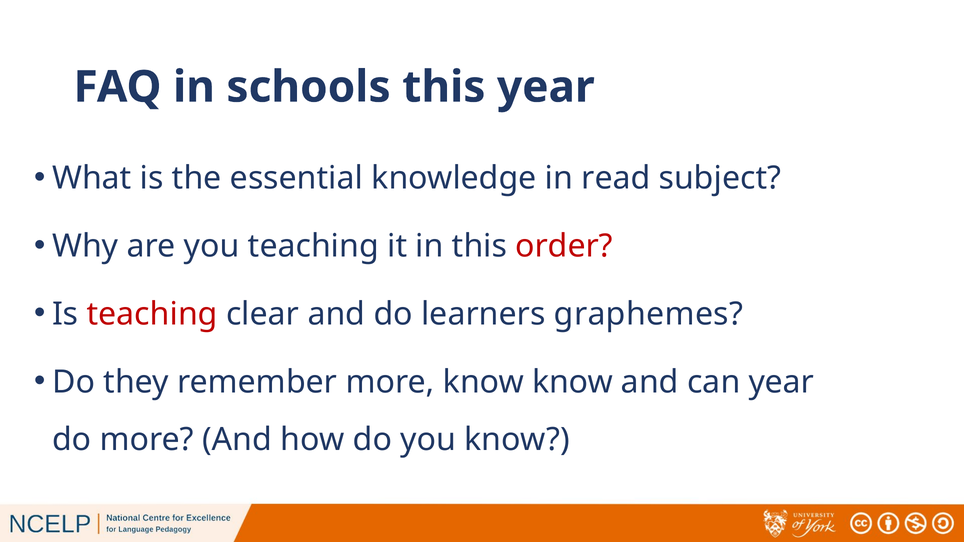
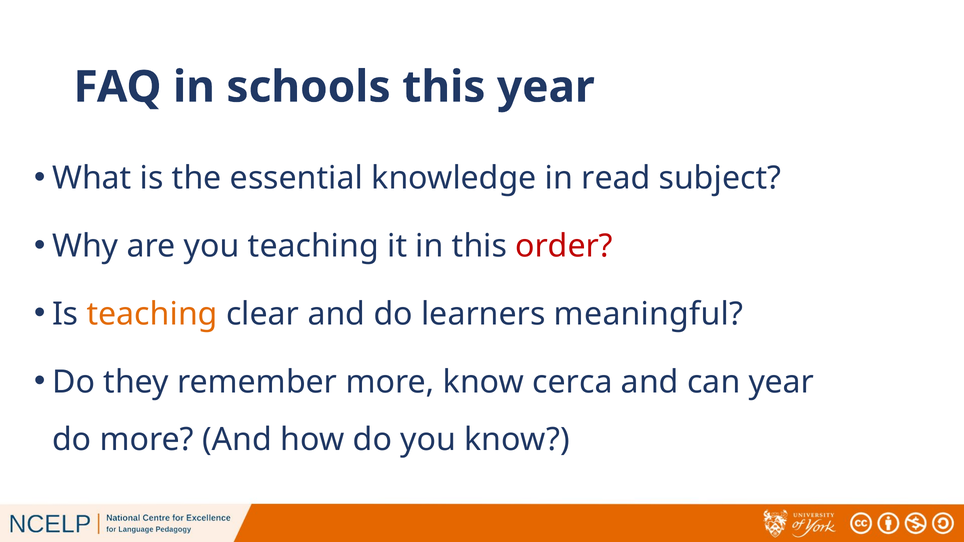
teaching at (152, 314) colour: red -> orange
graphemes: graphemes -> meaningful
know know: know -> cerca
